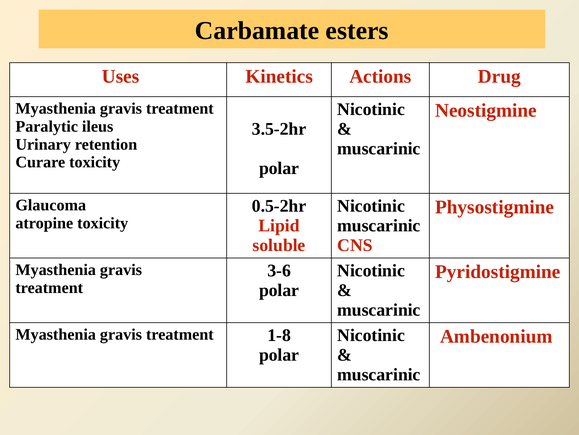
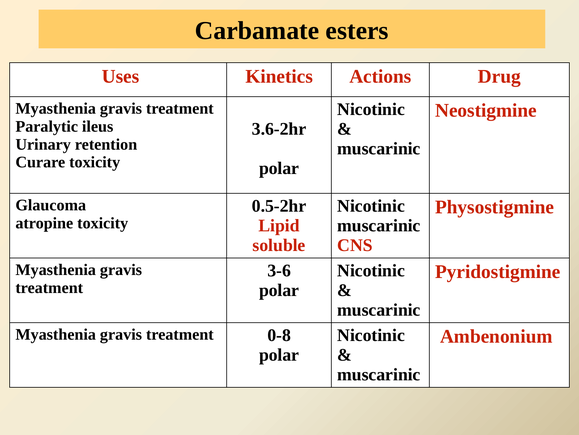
3.5-2hr: 3.5-2hr -> 3.6-2hr
1-8: 1-8 -> 0-8
